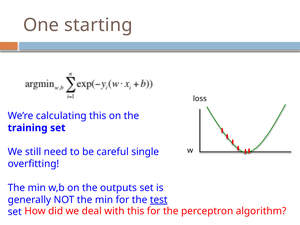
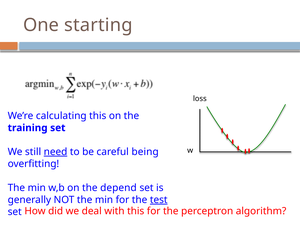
need underline: none -> present
single: single -> being
outputs: outputs -> depend
